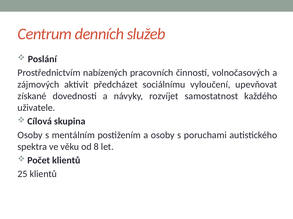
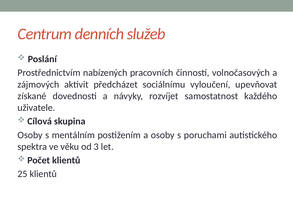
8: 8 -> 3
